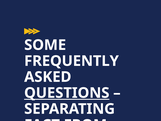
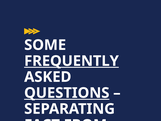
FREQUENTLY underline: none -> present
